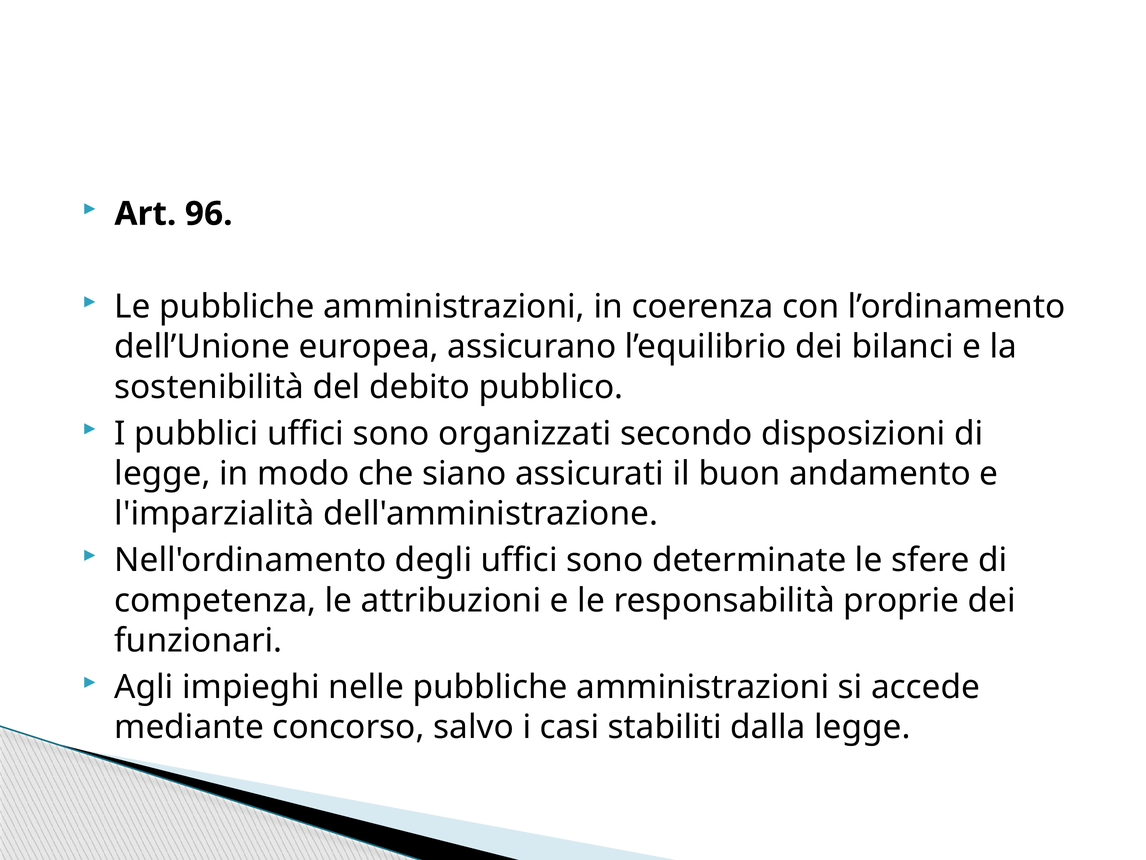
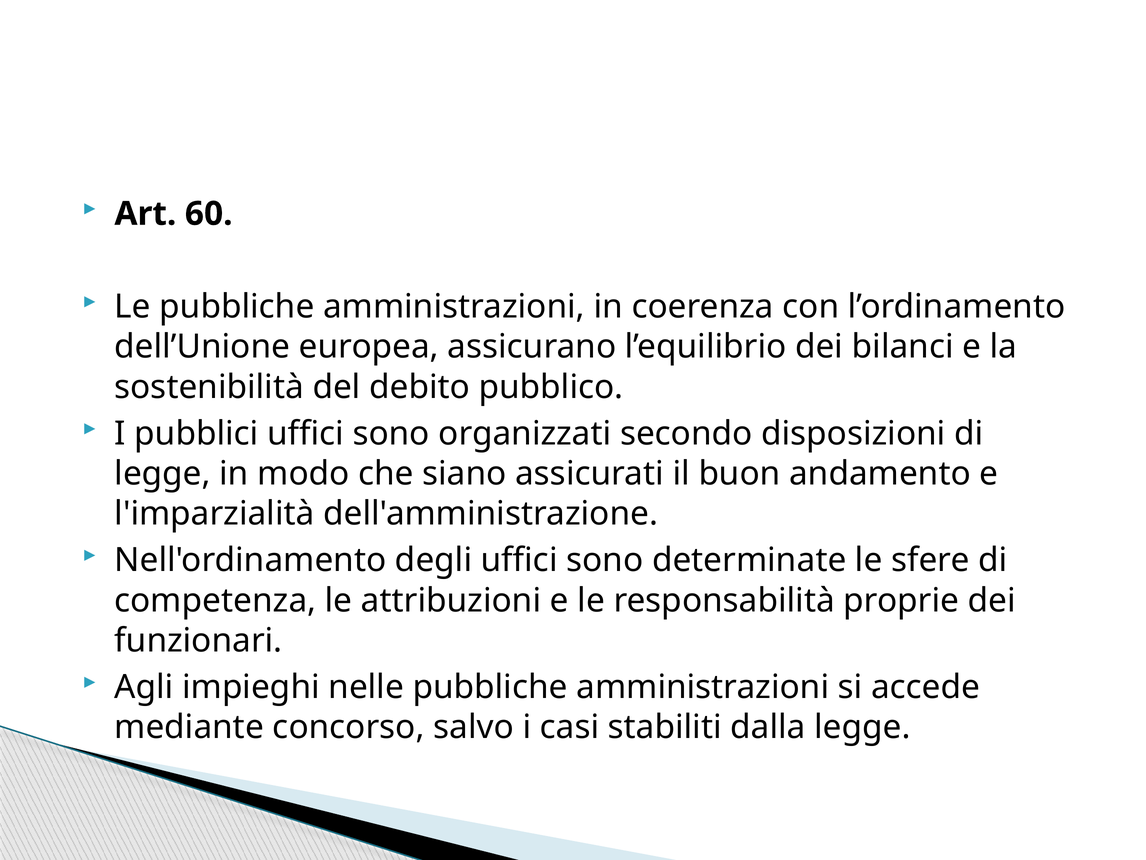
96: 96 -> 60
